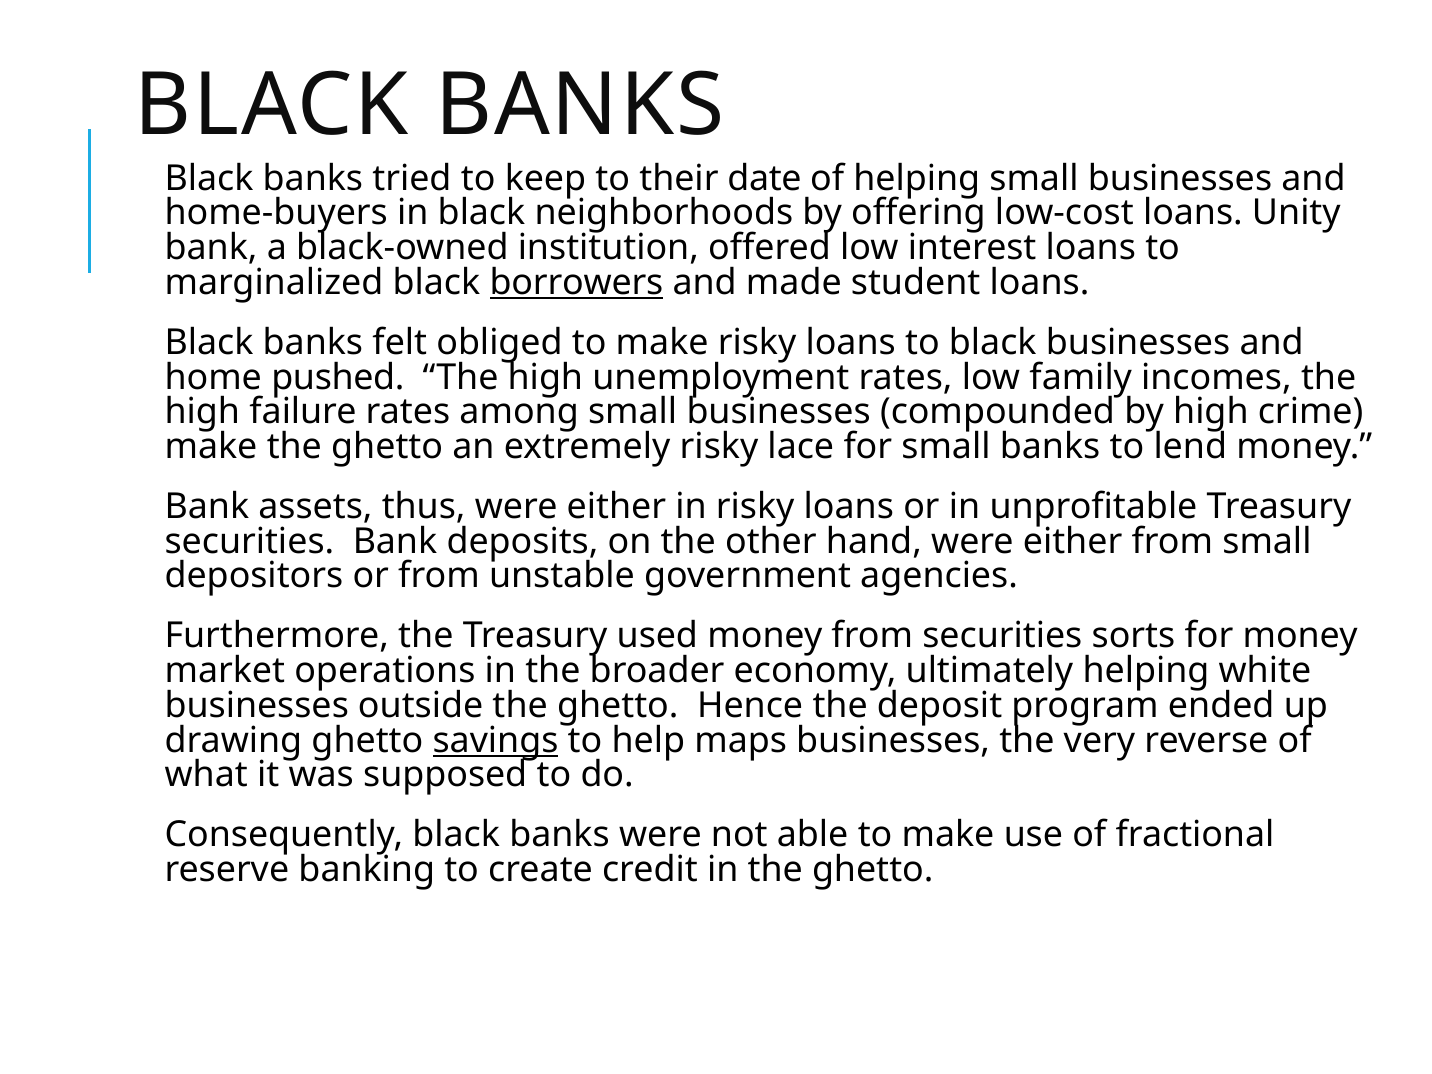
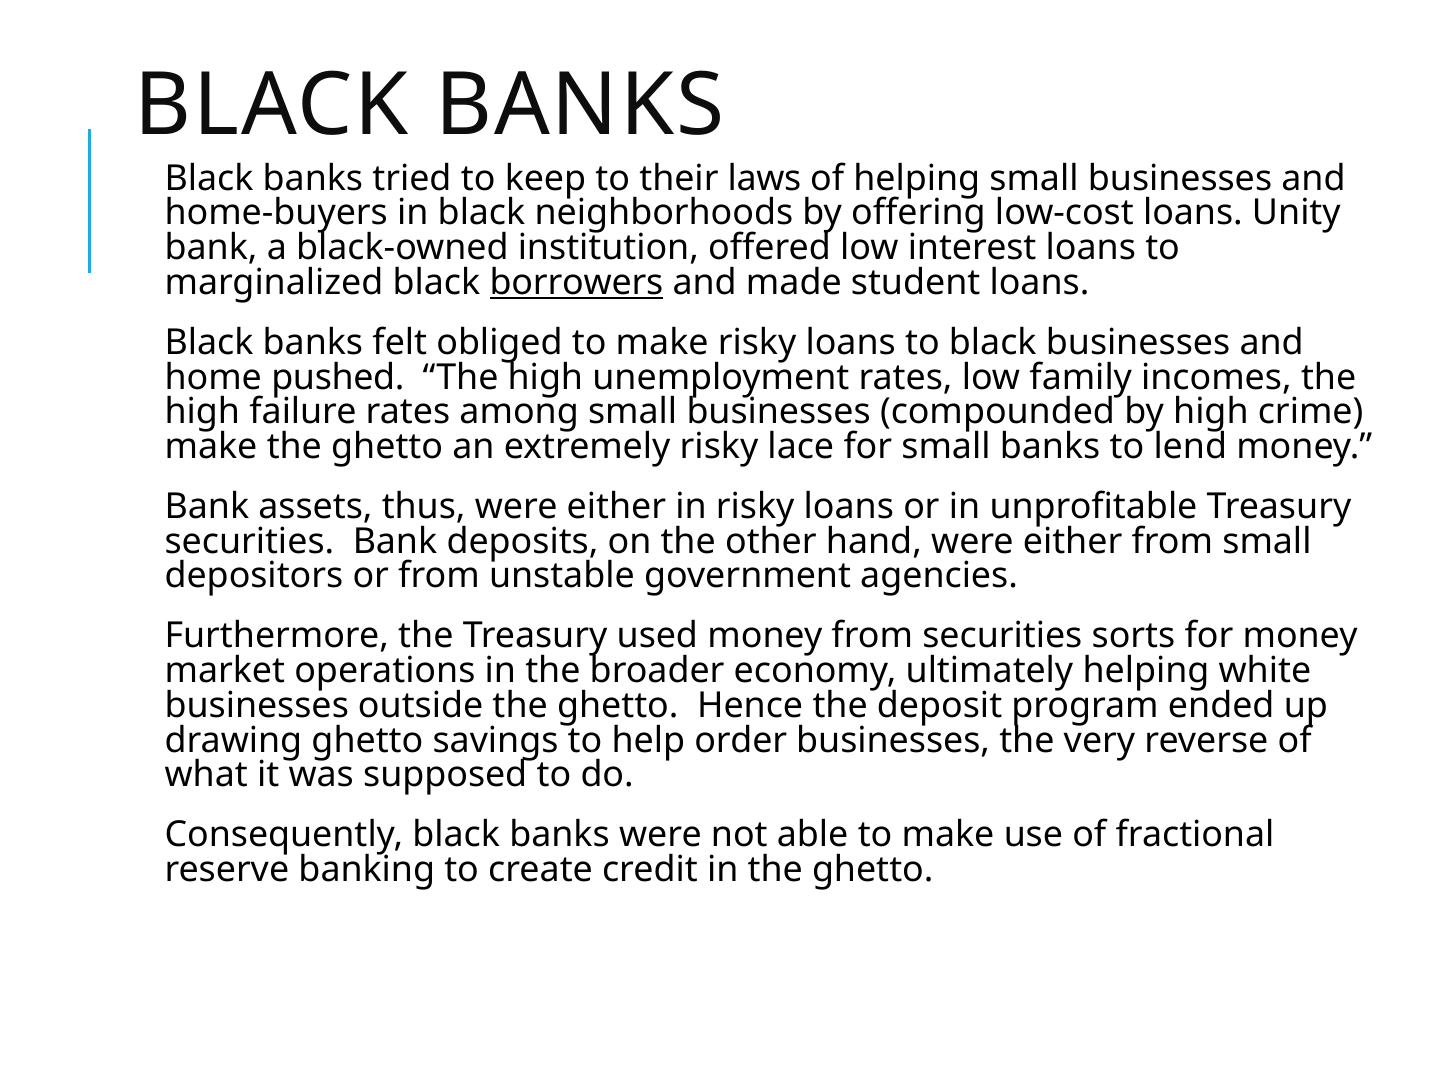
date: date -> laws
savings underline: present -> none
maps: maps -> order
